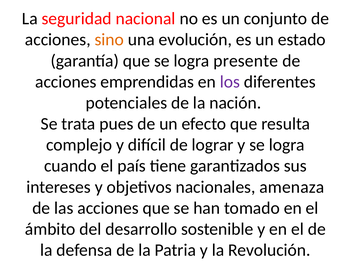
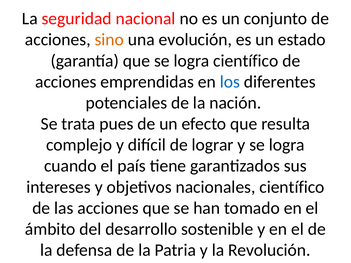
logra presente: presente -> científico
los colour: purple -> blue
nacionales amenaza: amenaza -> científico
